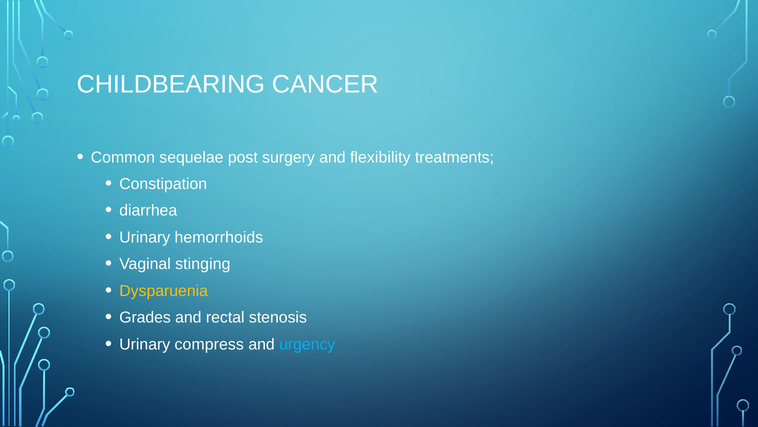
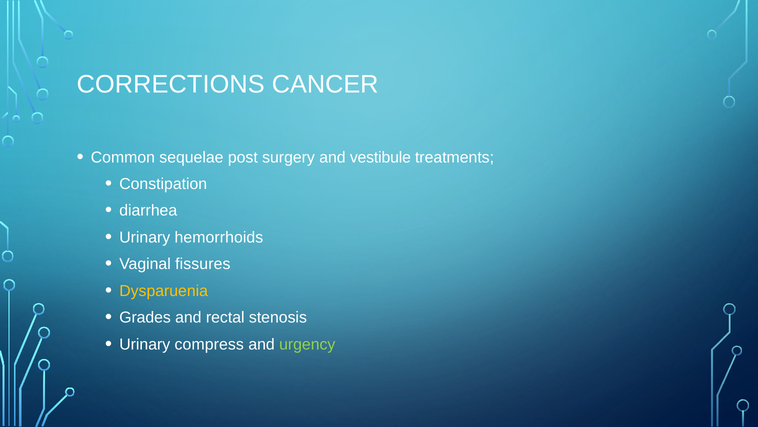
CHILDBEARING: CHILDBEARING -> CORRECTIONS
flexibility: flexibility -> vestibule
stinging: stinging -> fissures
urgency colour: light blue -> light green
